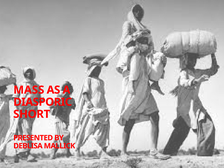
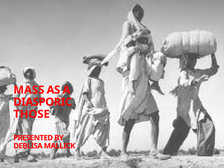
SHORT: SHORT -> THOSE
